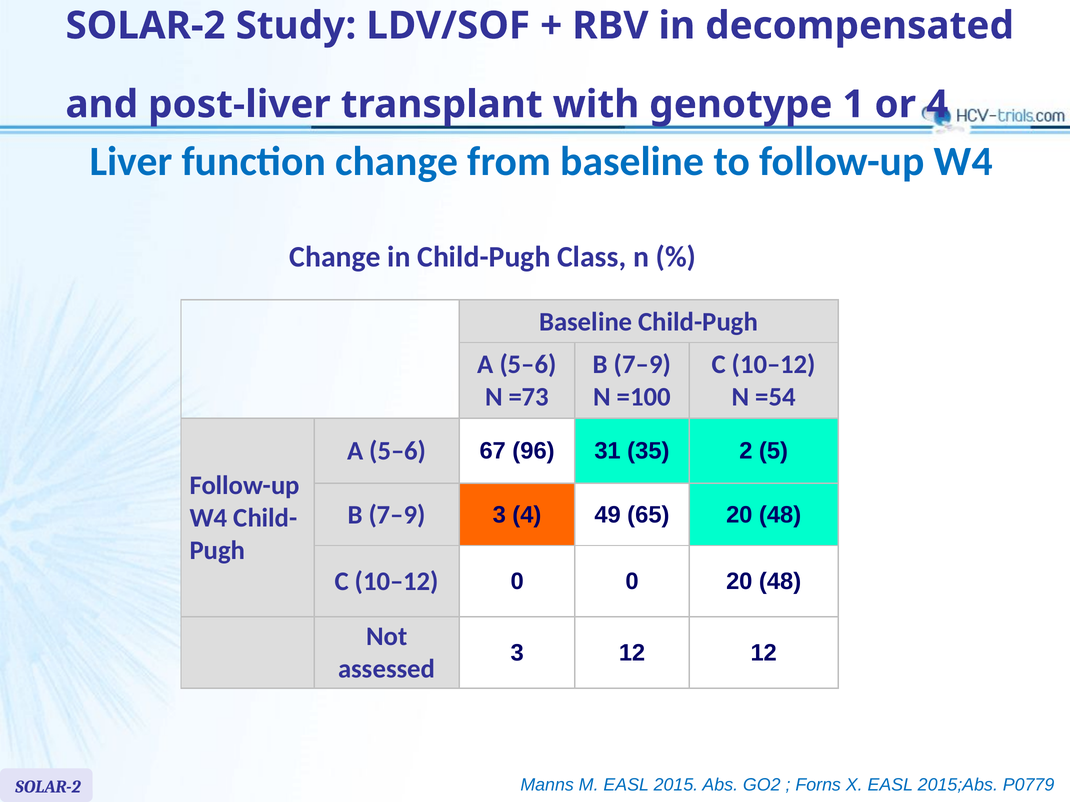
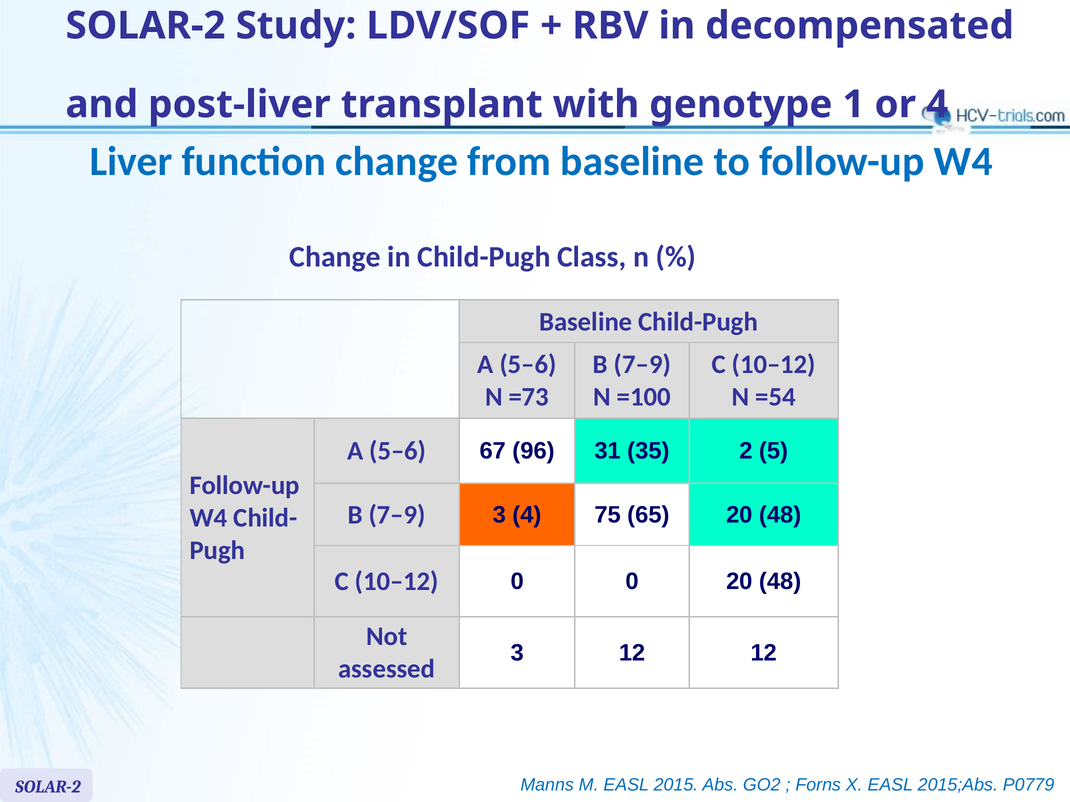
49: 49 -> 75
